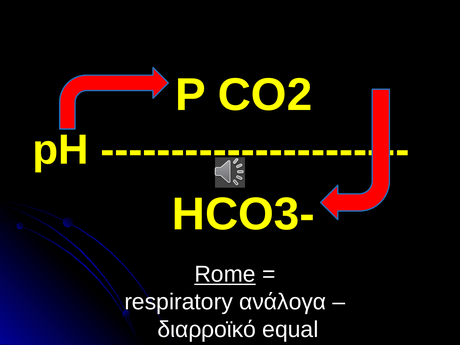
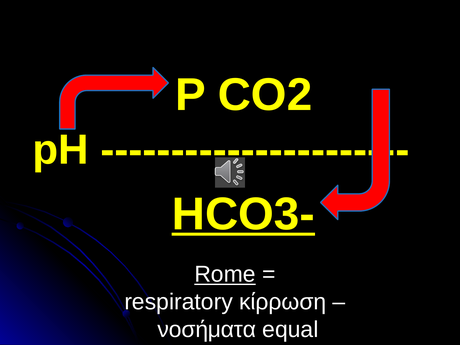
HCO3- underline: none -> present
ανάλογα: ανάλογα -> κίρρωση
διαρροϊκό: διαρροϊκό -> νοσήματα
